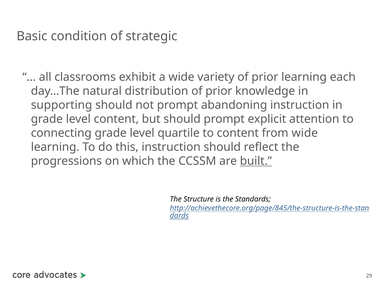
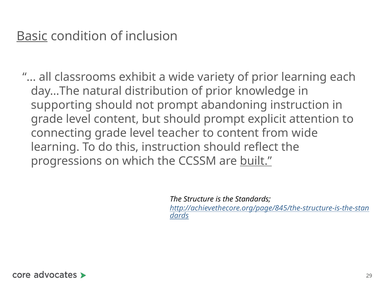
Basic underline: none -> present
strategic: strategic -> inclusion
quartile: quartile -> teacher
